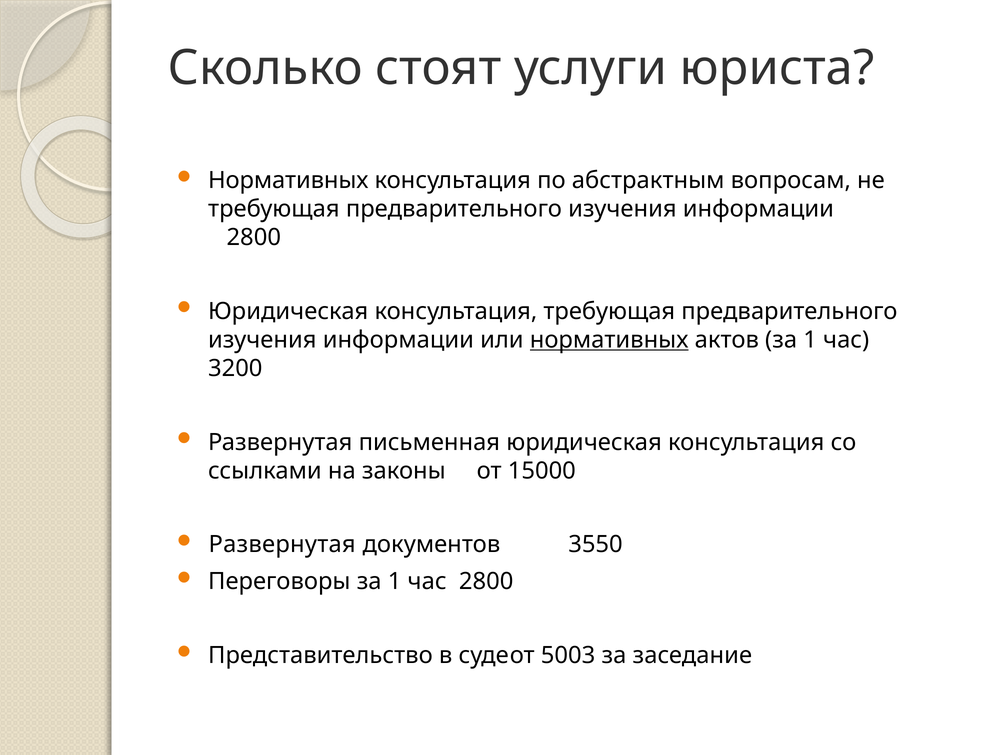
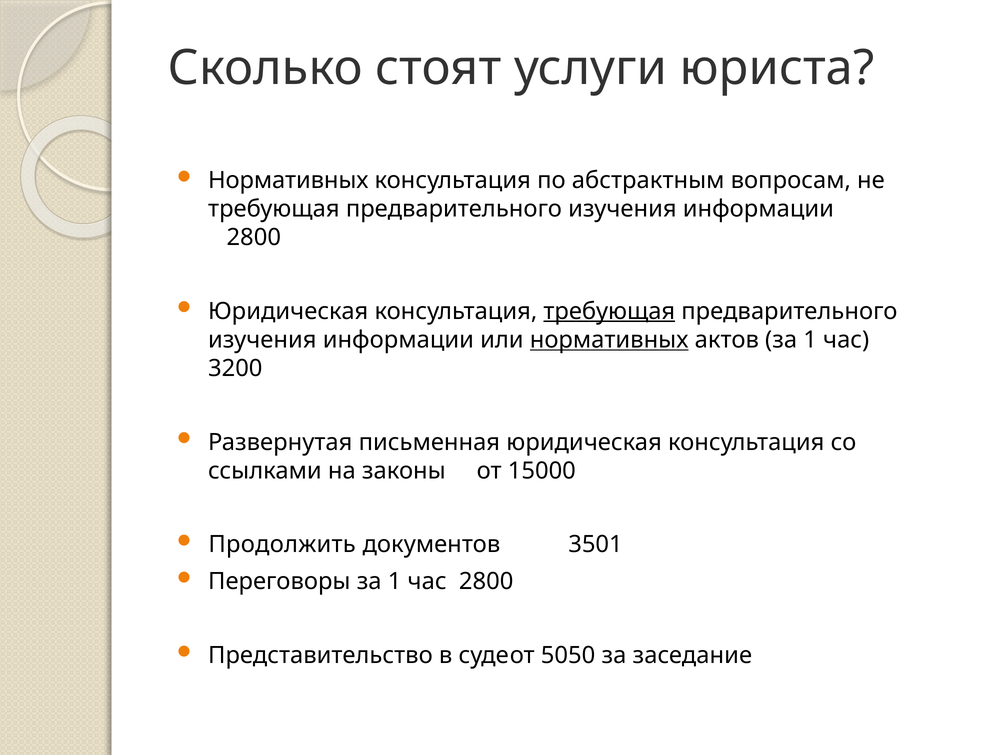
требующая at (609, 311) underline: none -> present
Развернутая at (282, 544): Развернутая -> Продолжить
3550: 3550 -> 3501
5003: 5003 -> 5050
